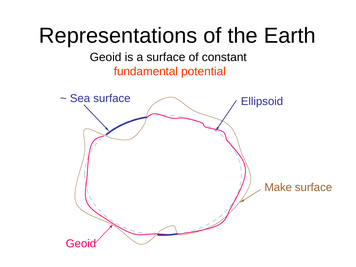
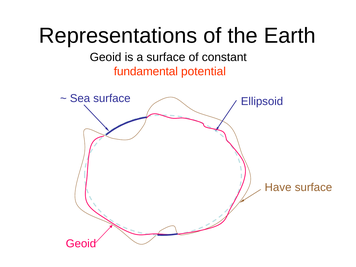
Make: Make -> Have
